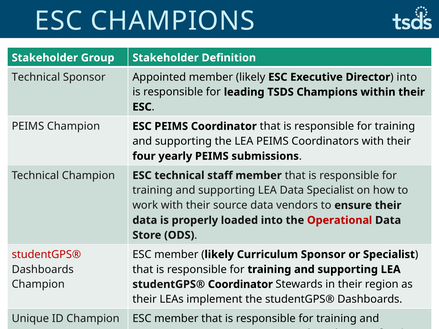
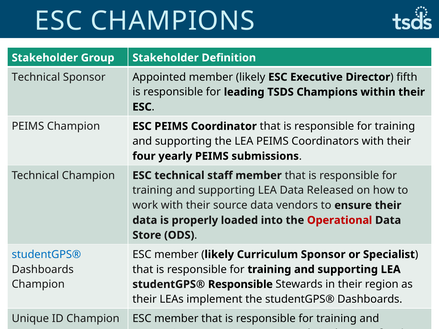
into at (407, 77): into -> fifth
Data Specialist: Specialist -> Released
studentGPS® at (46, 255) colour: red -> blue
studentGPS® Coordinator: Coordinator -> Responsible
